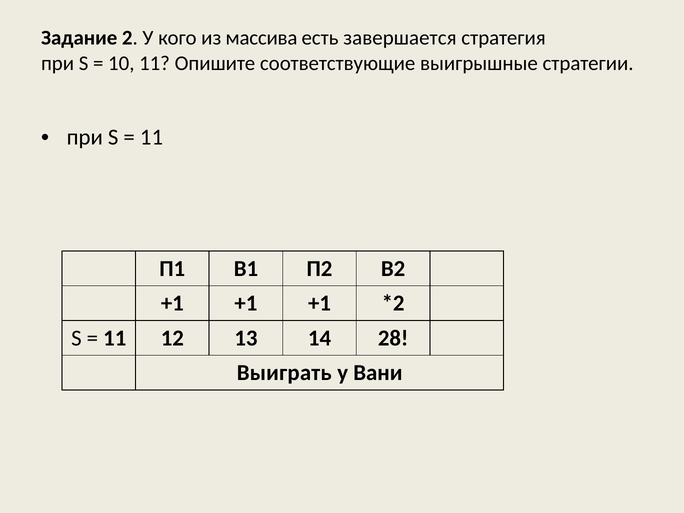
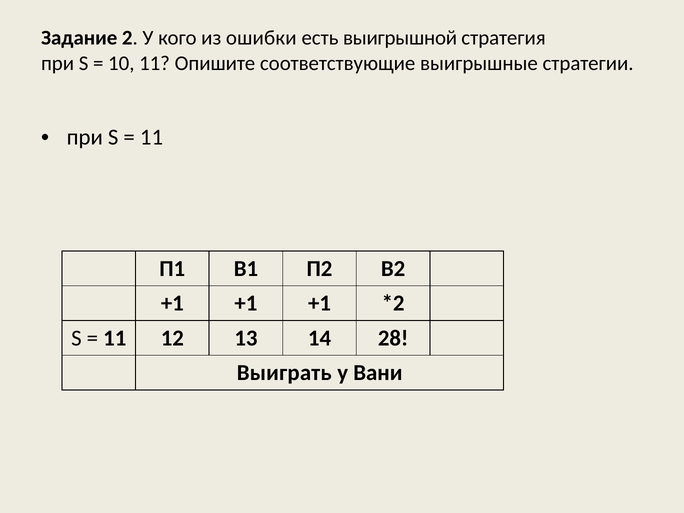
массива: массива -> ошибки
завершается: завершается -> выигрышной
